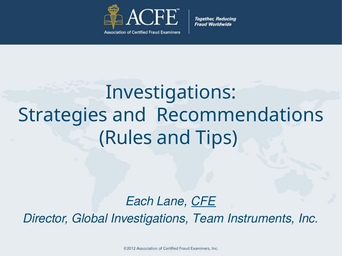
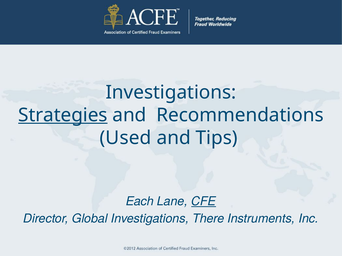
Strategies underline: none -> present
Rules: Rules -> Used
Team: Team -> There
